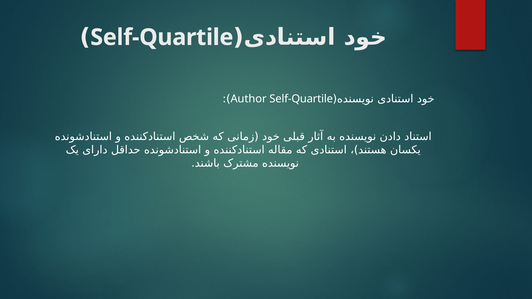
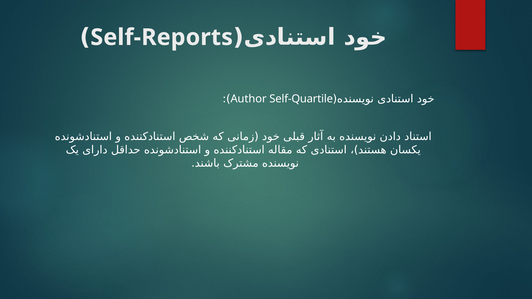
Self-Quartile at (162, 37): Self-Quartile -> Self-Reports
